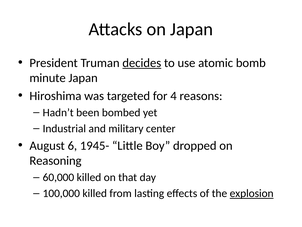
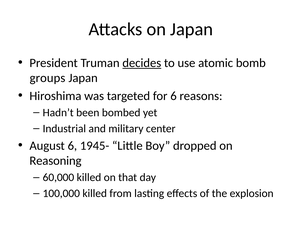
minute: minute -> groups
for 4: 4 -> 6
explosion underline: present -> none
